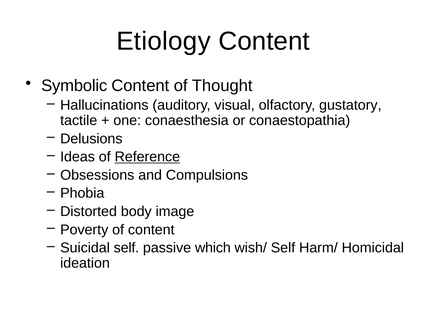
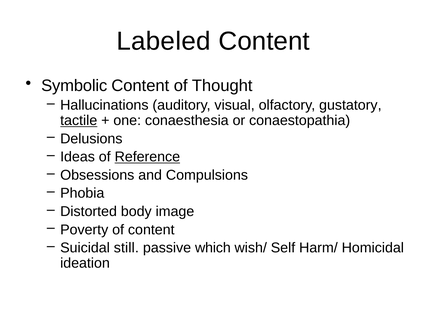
Etiology: Etiology -> Labeled
tactile underline: none -> present
Suicidal self: self -> still
